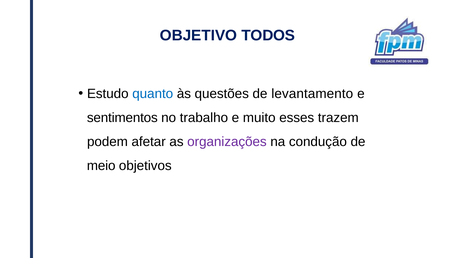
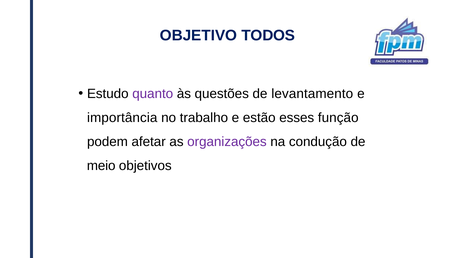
quanto colour: blue -> purple
sentimentos: sentimentos -> importância
muito: muito -> estão
trazem: trazem -> função
